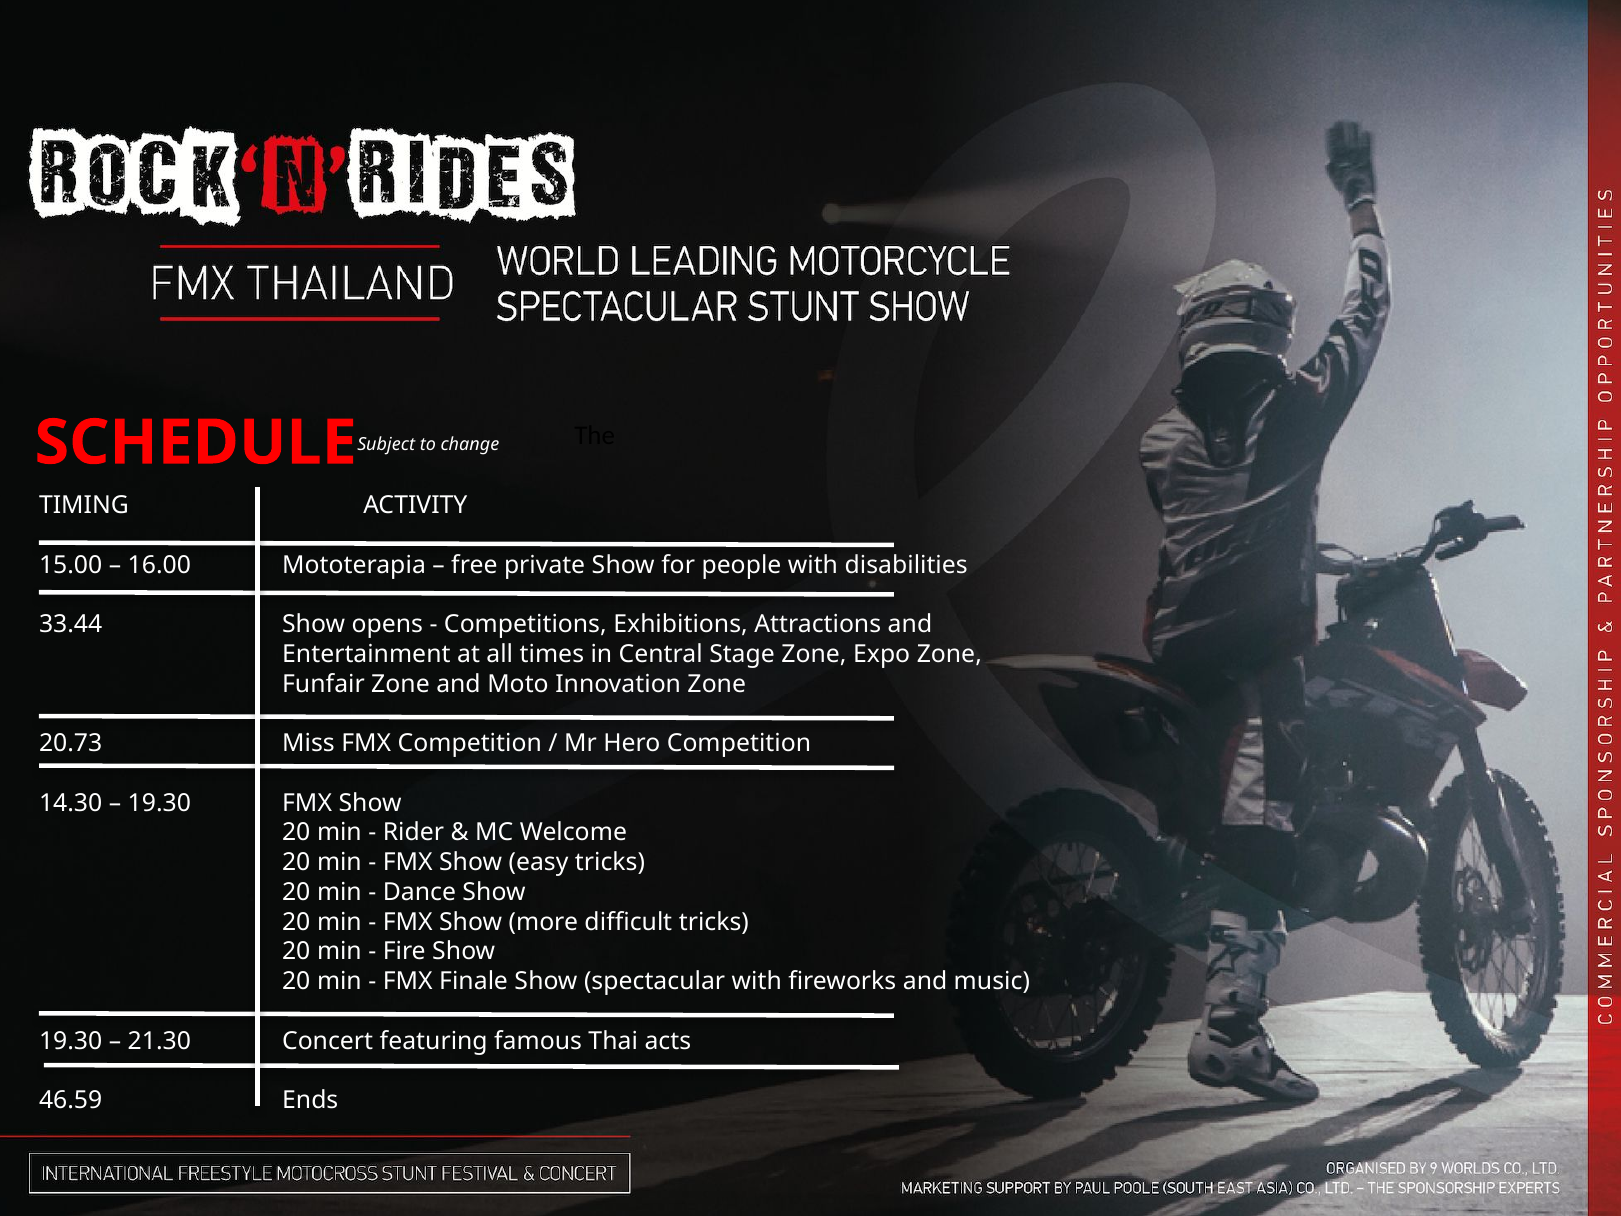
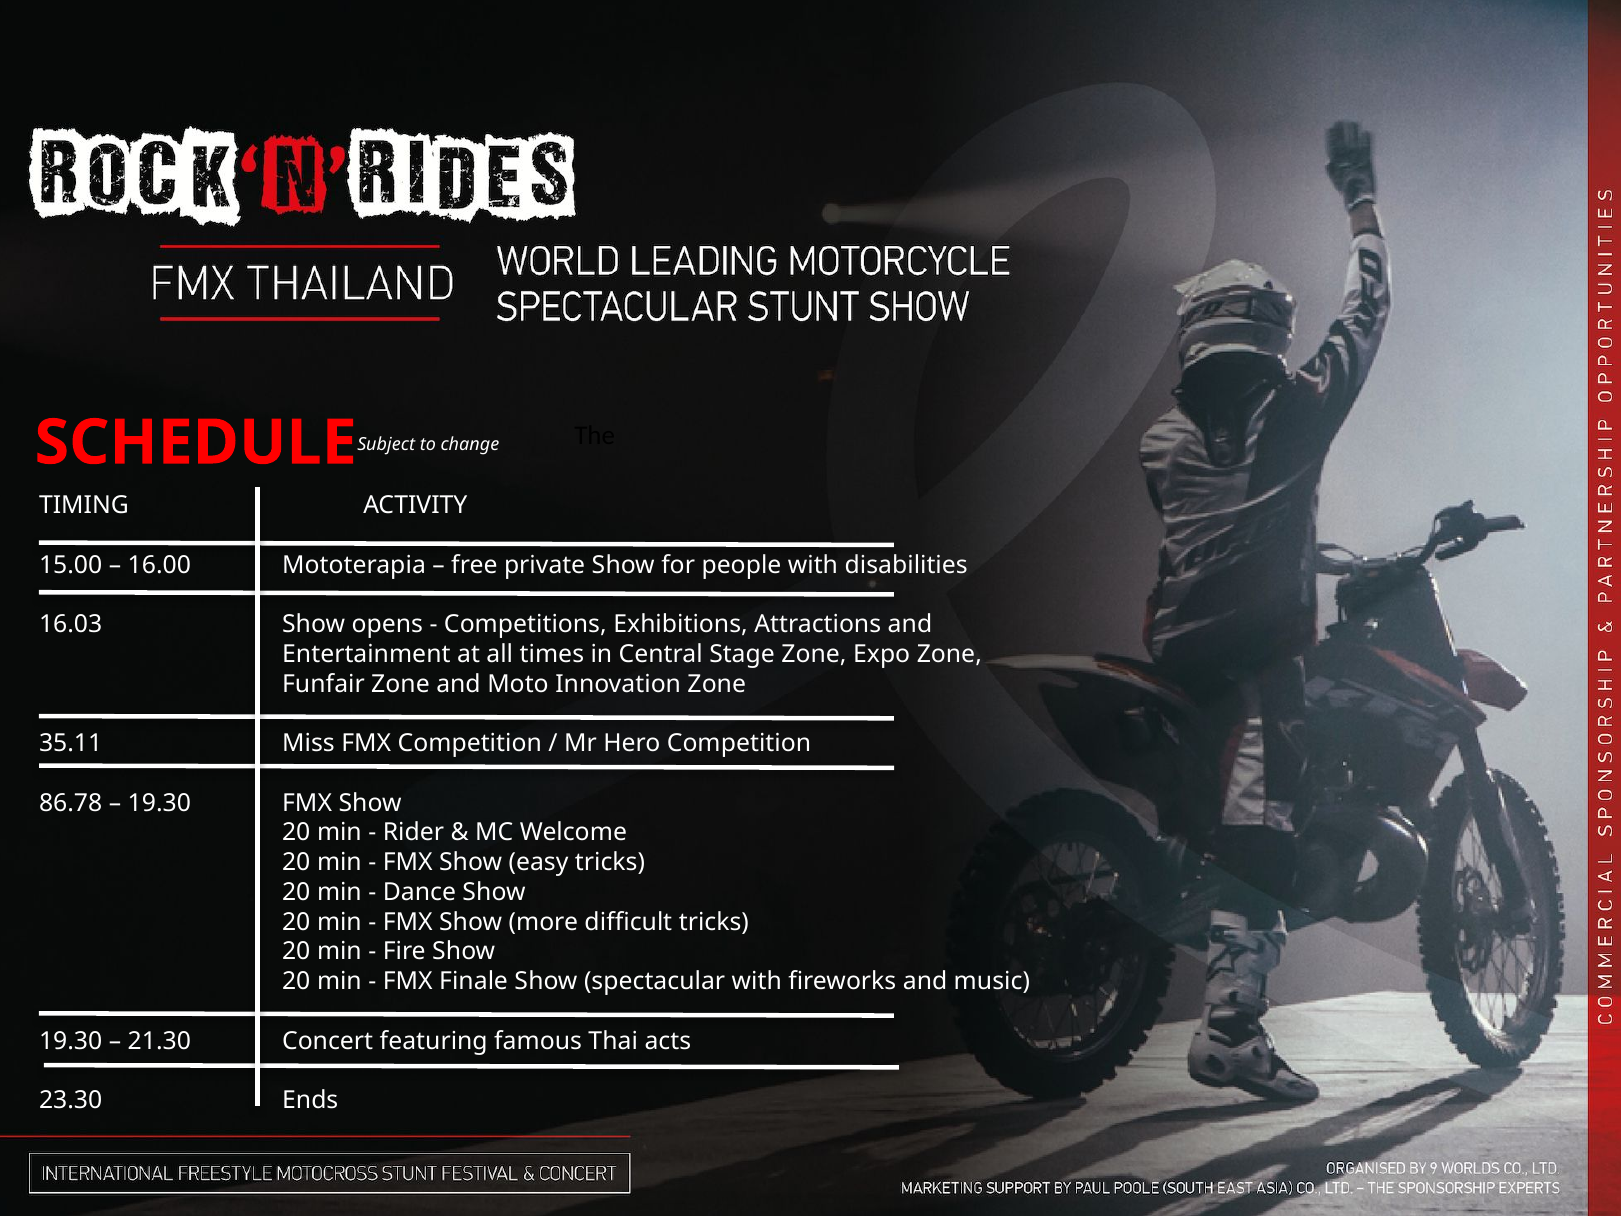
33.44: 33.44 -> 16.03
20.73: 20.73 -> 35.11
14.30: 14.30 -> 86.78
46.59: 46.59 -> 23.30
